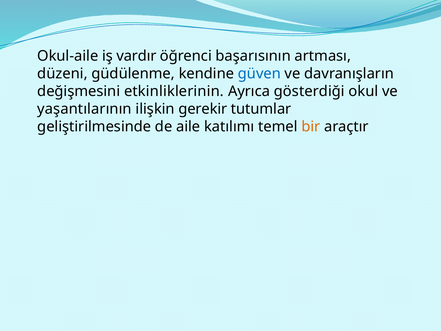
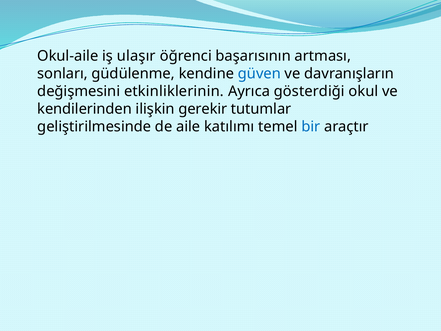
vardır: vardır -> ulaşır
düzeni: düzeni -> sonları
yaşantılarının: yaşantılarının -> kendilerinden
bir colour: orange -> blue
